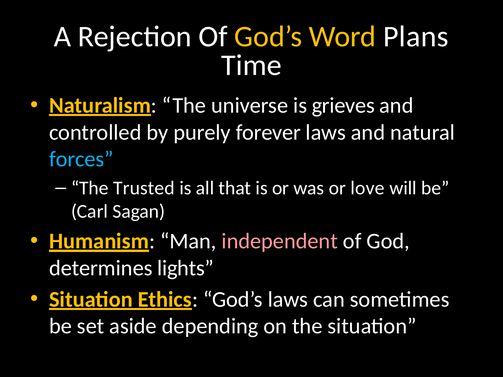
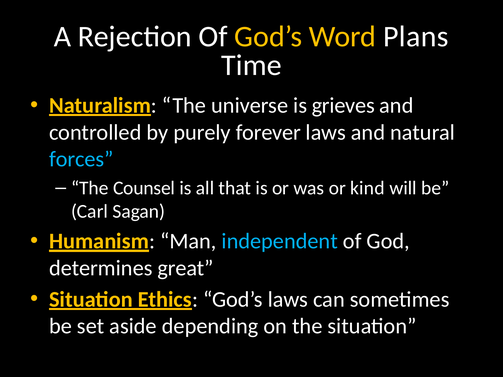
Trusted: Trusted -> Counsel
love: love -> kind
independent colour: pink -> light blue
lights: lights -> great
